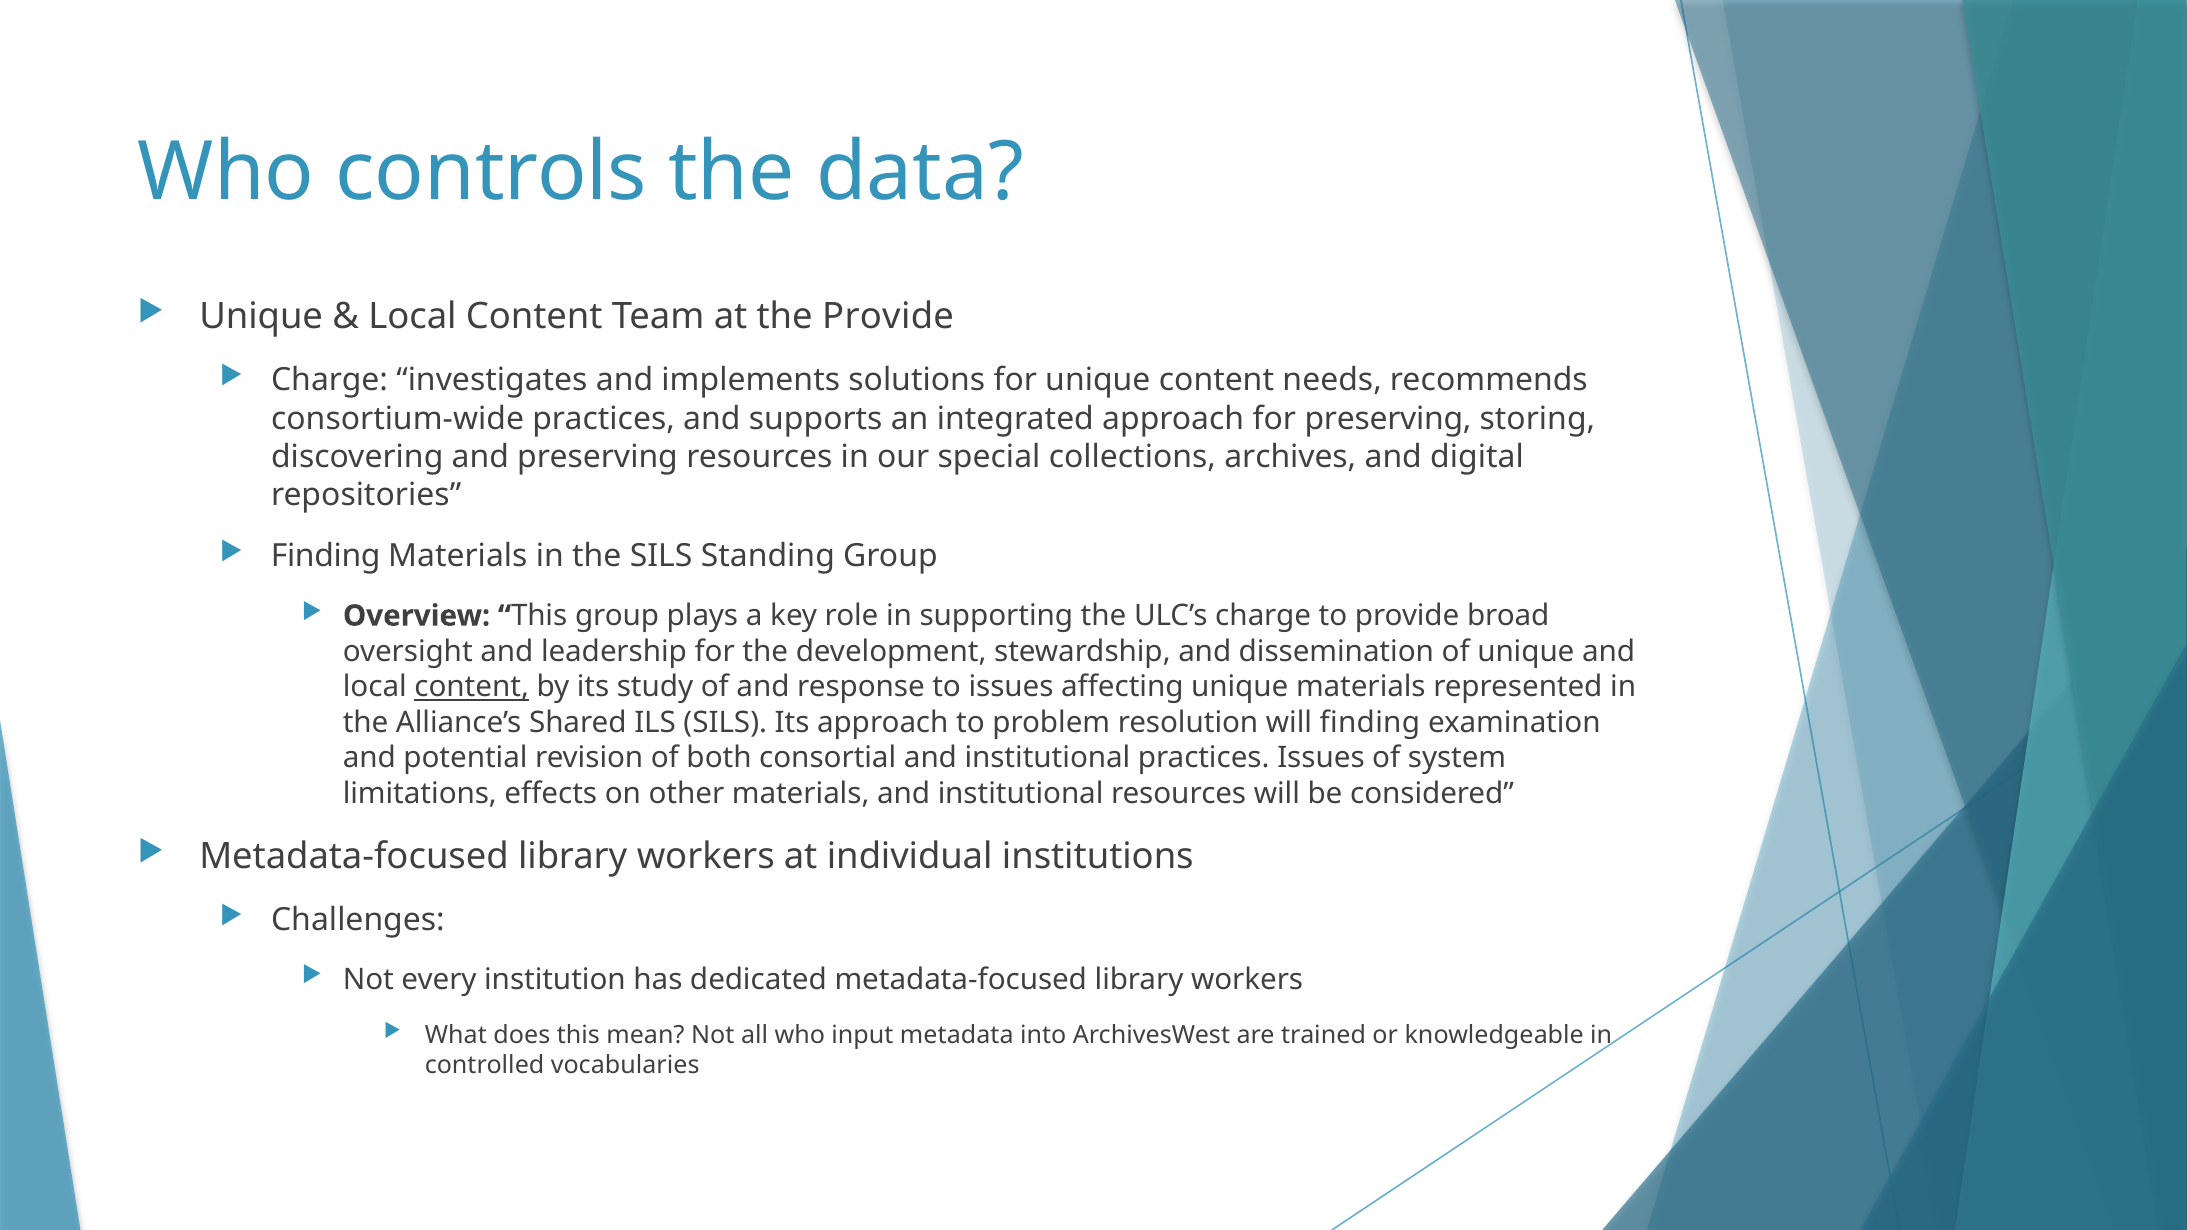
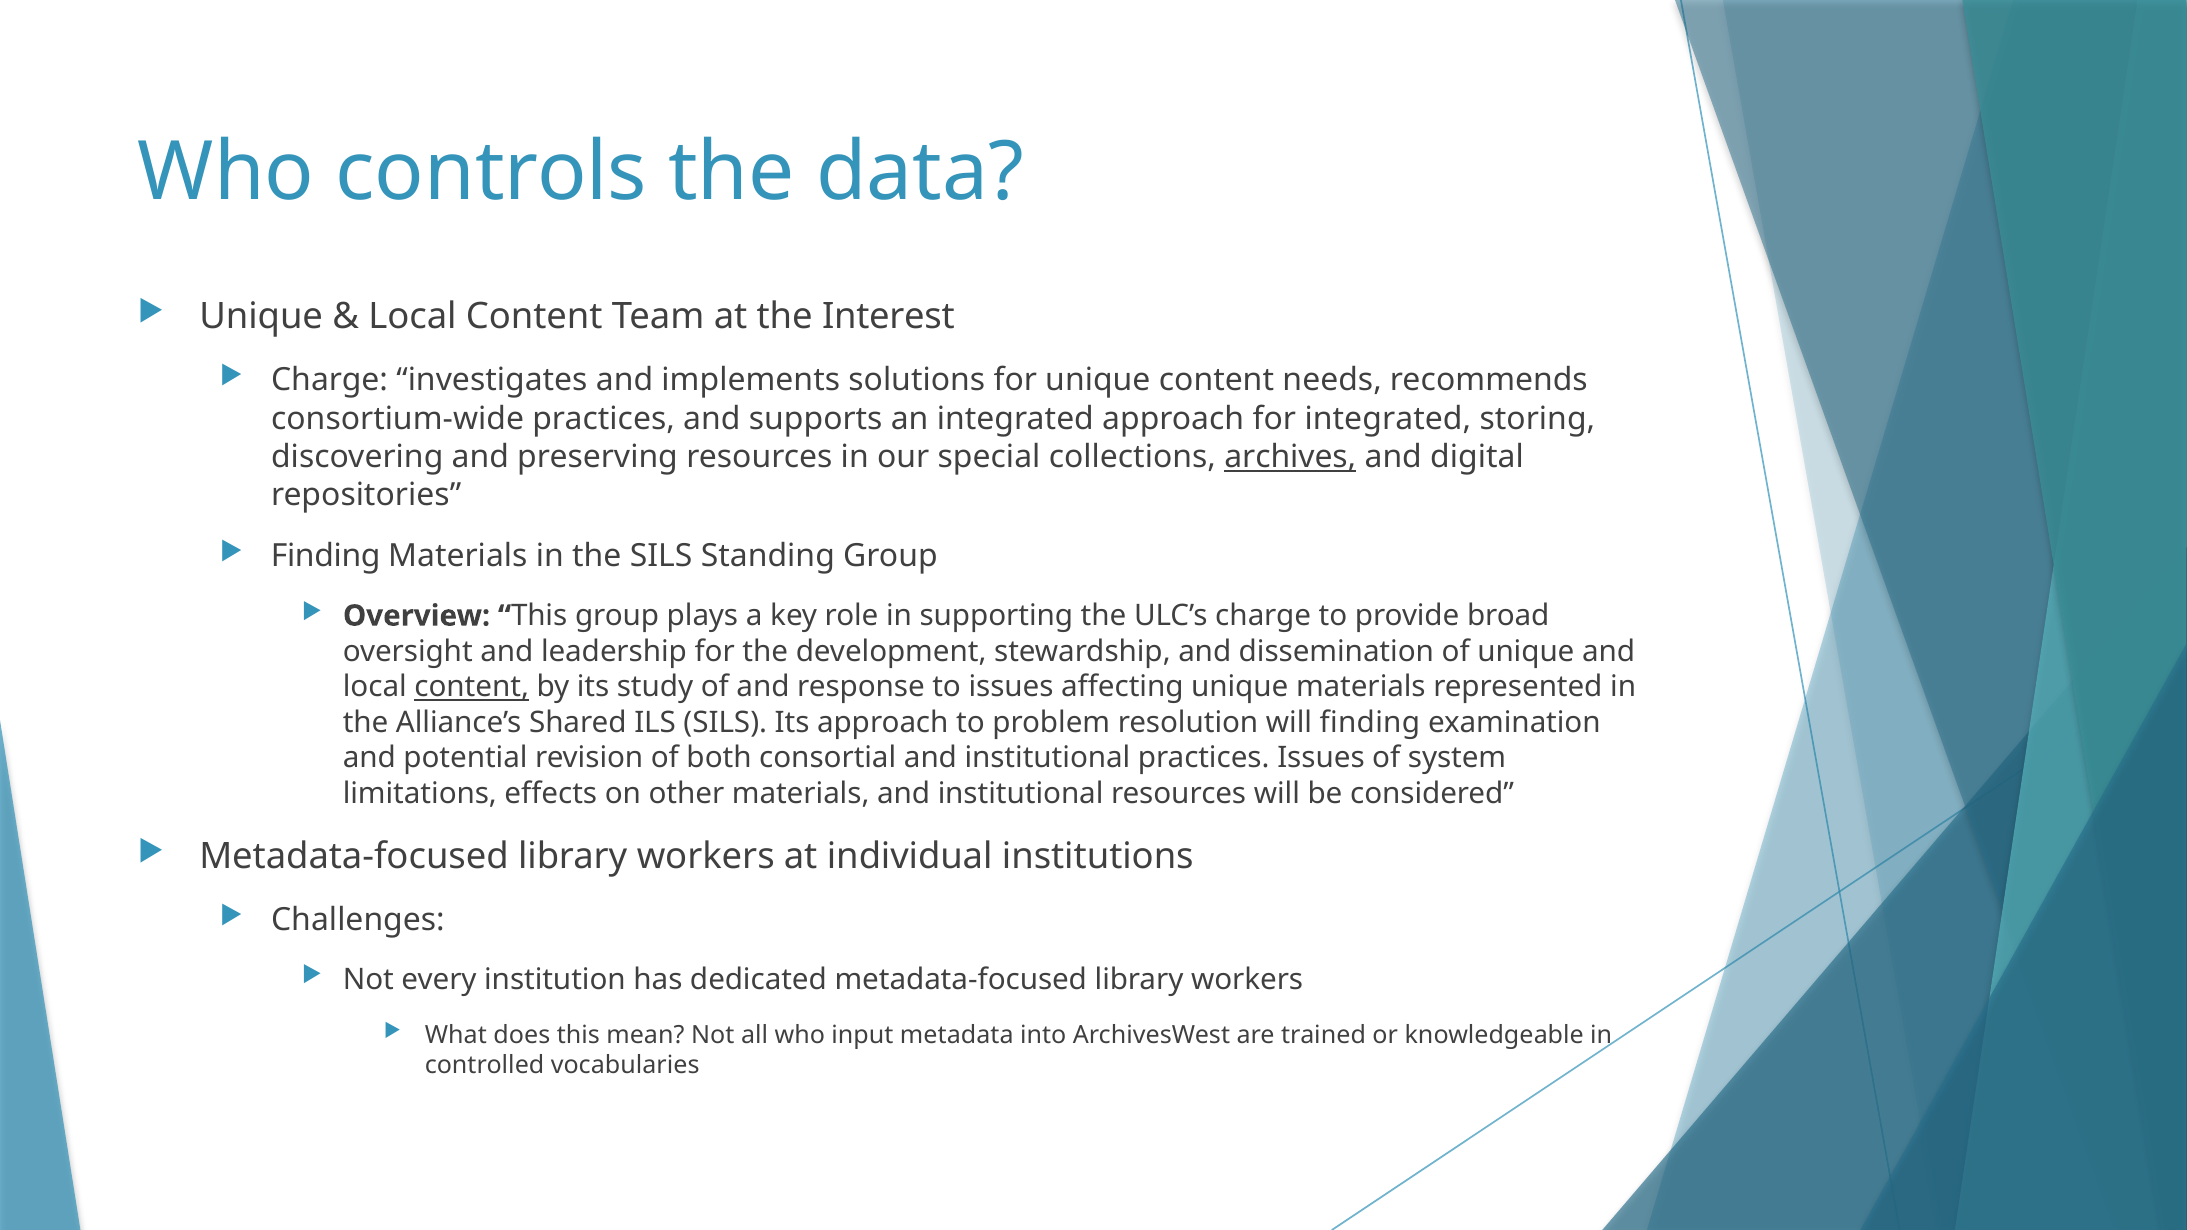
the Provide: Provide -> Interest
for preserving: preserving -> integrated
archives underline: none -> present
